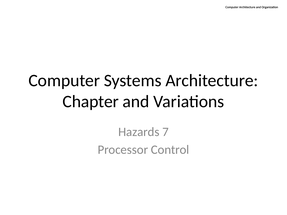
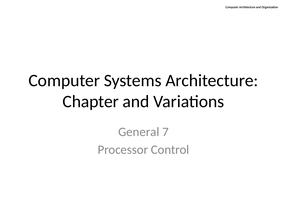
Hazards: Hazards -> General
